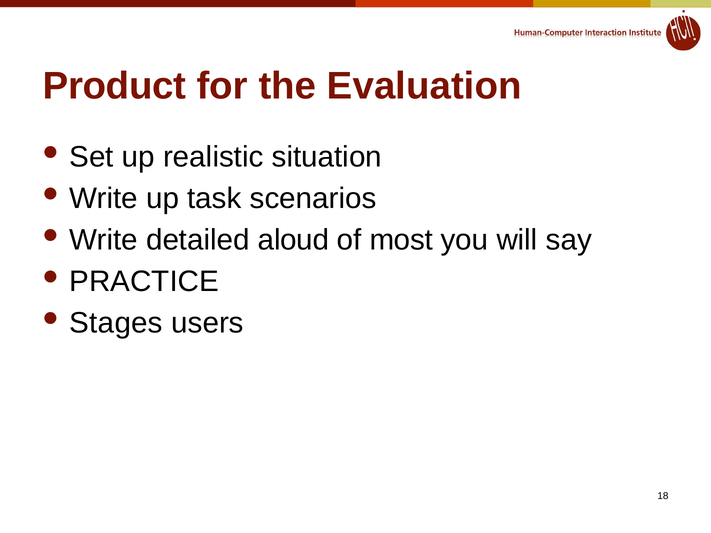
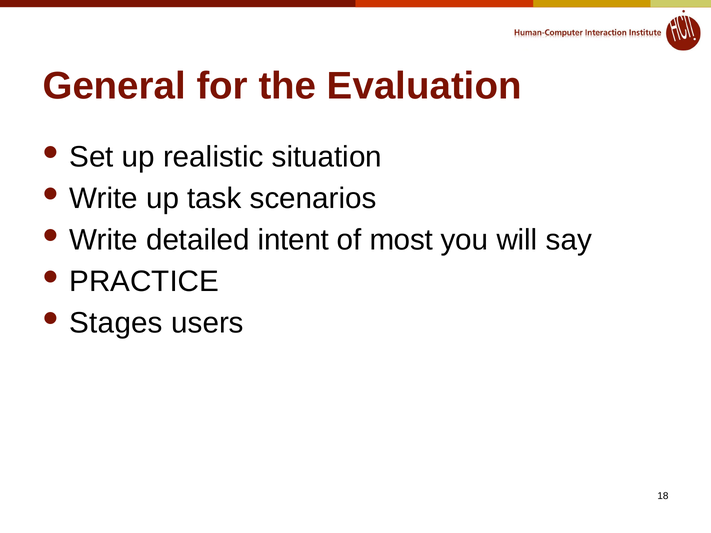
Product: Product -> General
aloud: aloud -> intent
